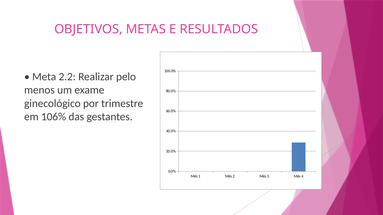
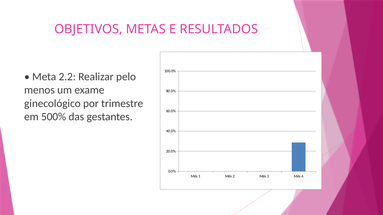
106%: 106% -> 500%
